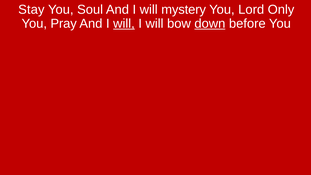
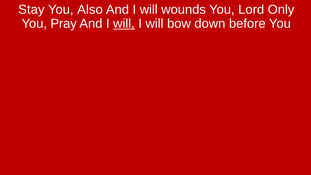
Soul: Soul -> Also
mystery: mystery -> wounds
down underline: present -> none
